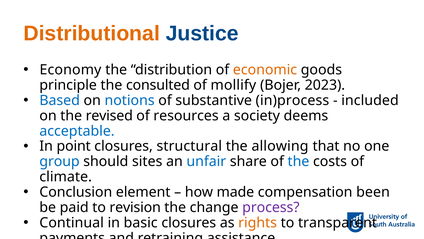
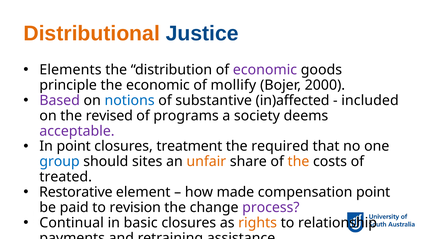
Economy: Economy -> Elements
economic at (265, 70) colour: orange -> purple
the consulted: consulted -> economic
2023: 2023 -> 2000
Based colour: blue -> purple
in)process: in)process -> in)affected
resources: resources -> programs
acceptable colour: blue -> purple
structural: structural -> treatment
allowing: allowing -> required
unfair colour: blue -> orange
the at (298, 161) colour: blue -> orange
climate: climate -> treated
Conclusion: Conclusion -> Restorative
compensation been: been -> point
transparent: transparent -> relationship
